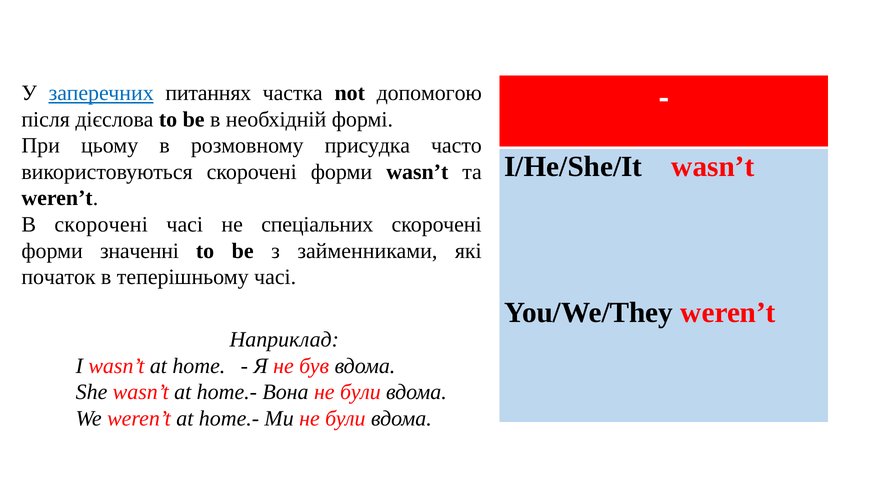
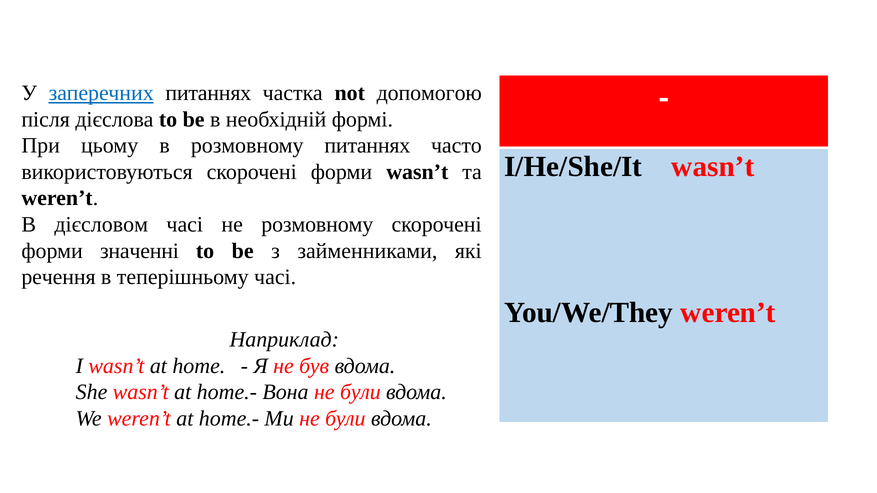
розмовному присудка: присудка -> питаннях
В скорочені: скорочені -> дієсловом
не спеціальних: спеціальних -> розмовному
початок: початок -> речення
